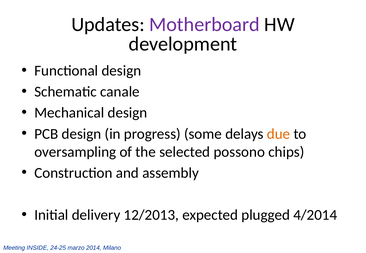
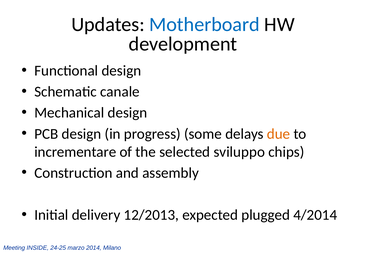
Motherboard colour: purple -> blue
oversampling: oversampling -> incrementare
possono: possono -> sviluppo
